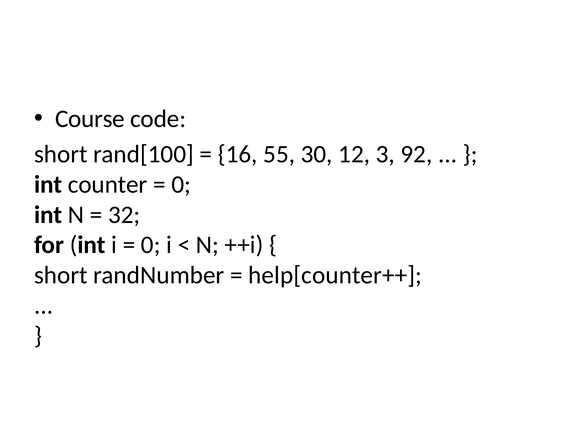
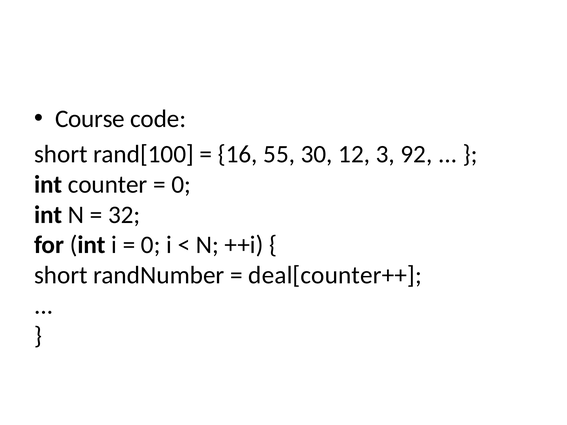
help[counter++: help[counter++ -> deal[counter++
